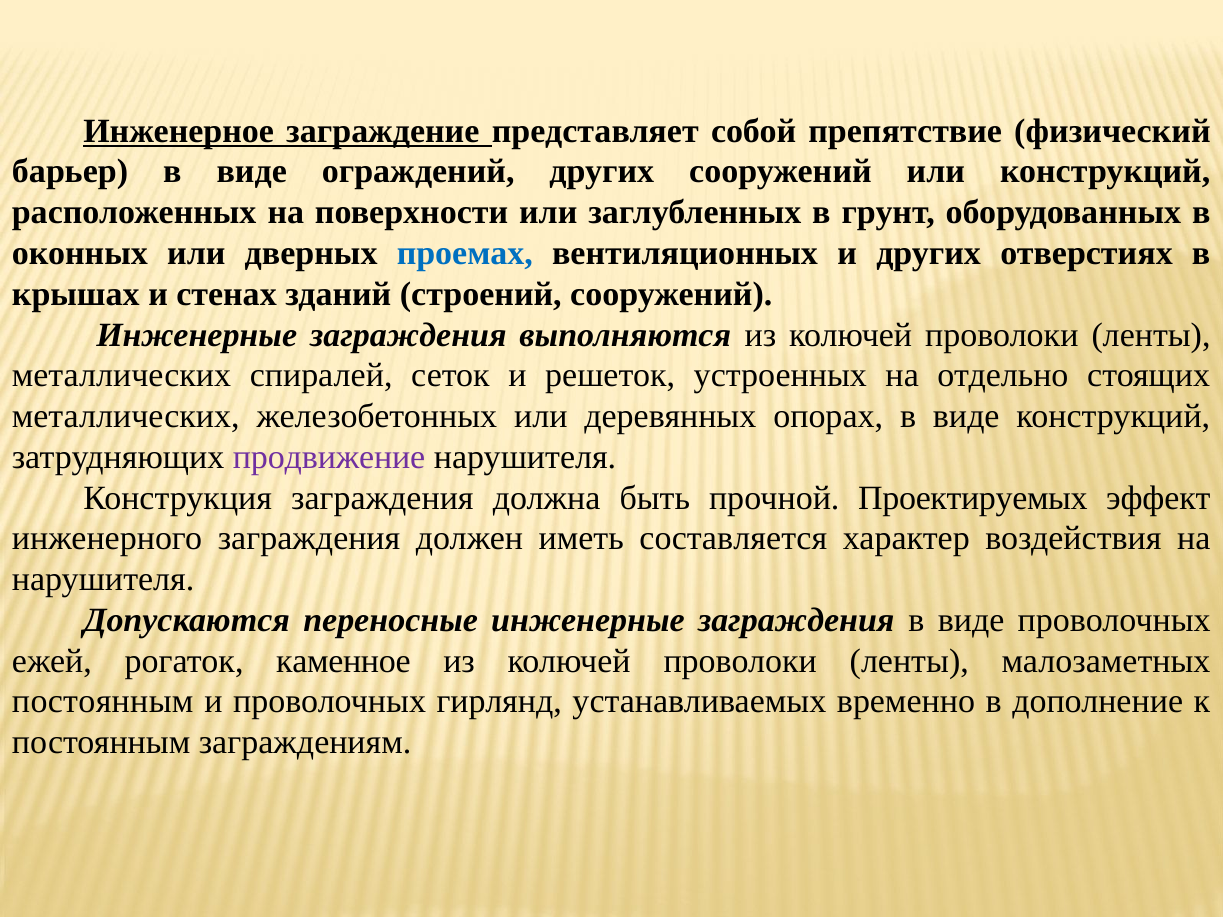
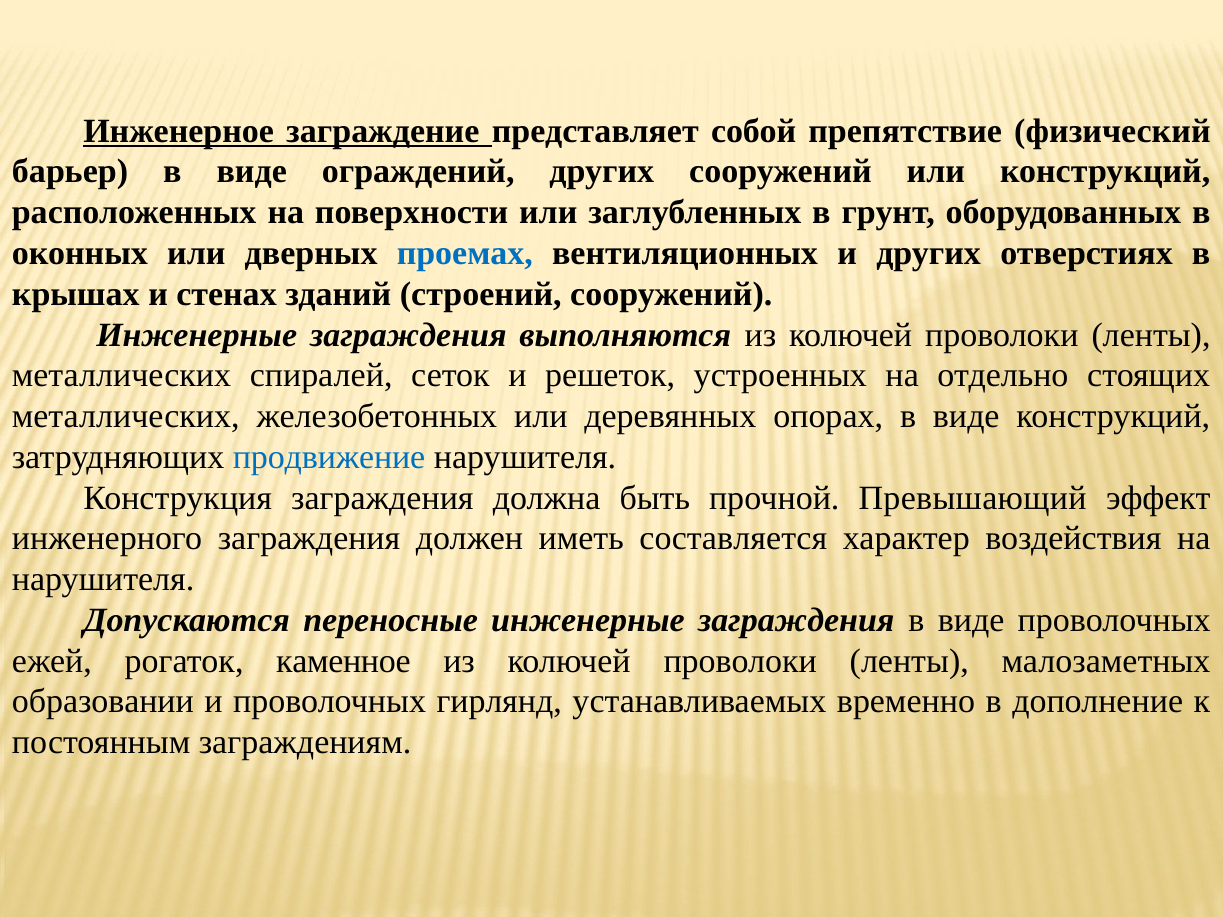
продвижение colour: purple -> blue
Проектируемых: Проектируемых -> Превышающий
постоянным at (103, 702): постоянным -> образовании
